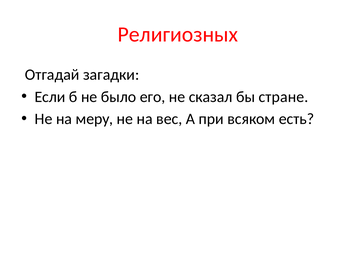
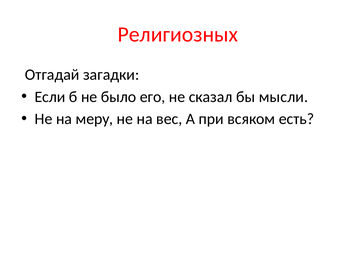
стране: стране -> мысли
